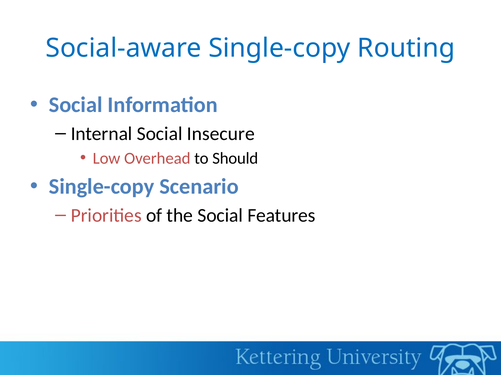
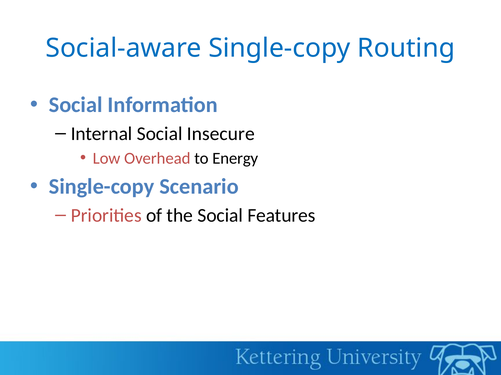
Should: Should -> Energy
